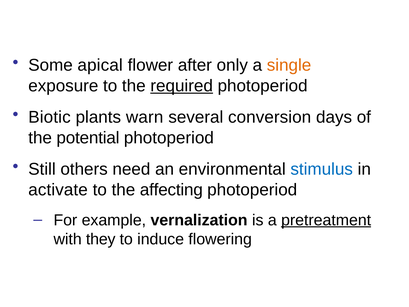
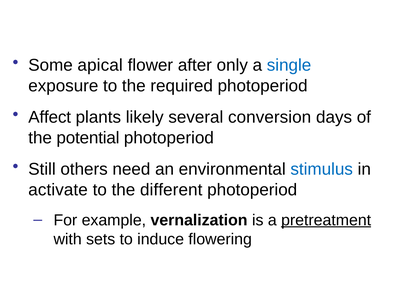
single colour: orange -> blue
required underline: present -> none
Biotic: Biotic -> Affect
warn: warn -> likely
affecting: affecting -> different
they: they -> sets
